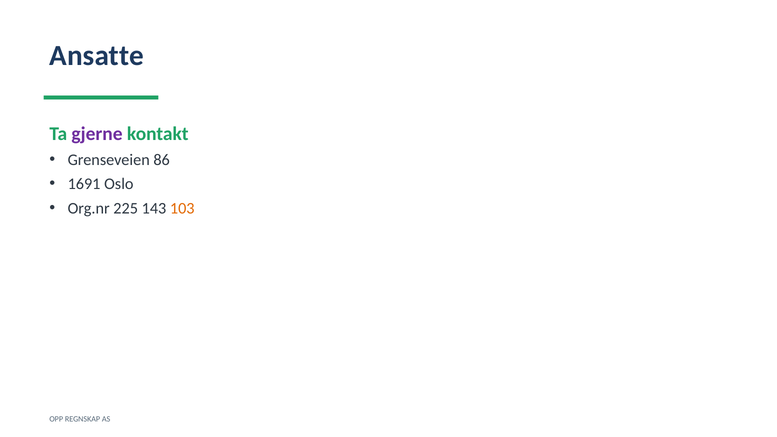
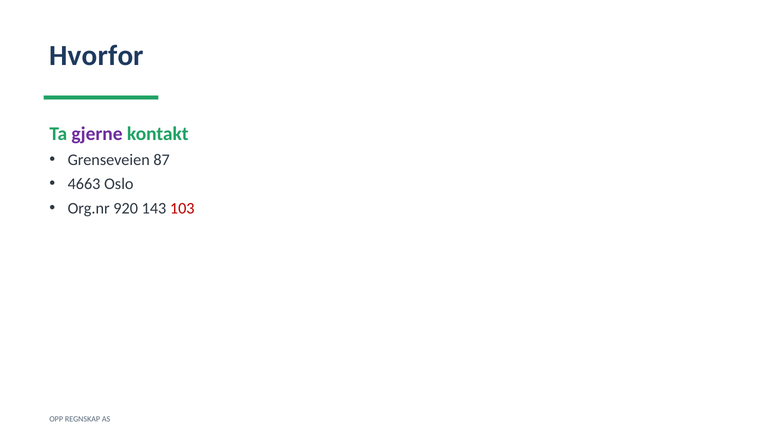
Ansatte: Ansatte -> Hvorfor
86: 86 -> 87
1691: 1691 -> 4663
225: 225 -> 920
103 colour: orange -> red
